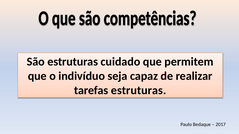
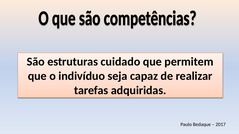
tarefas estruturas: estruturas -> adquiridas
